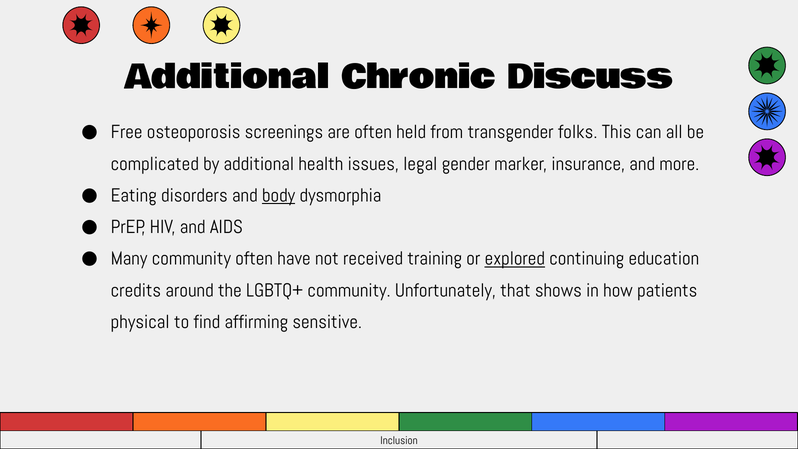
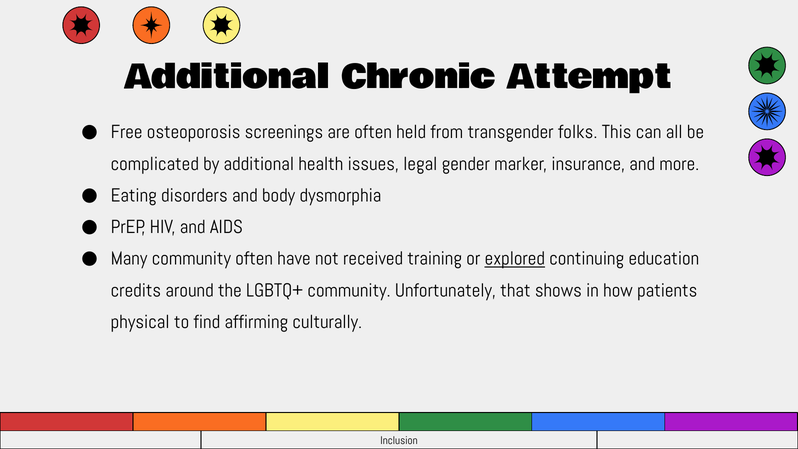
Discuss: Discuss -> Attempt
body underline: present -> none
sensitive: sensitive -> culturally
